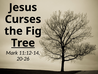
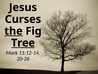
the underline: none -> present
